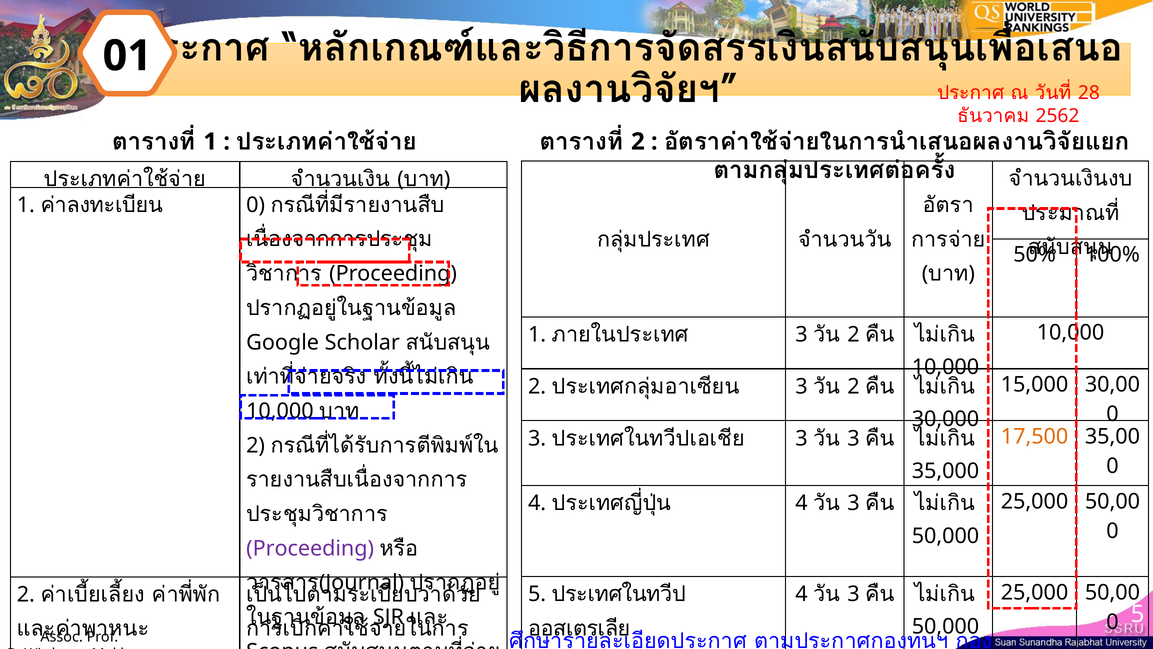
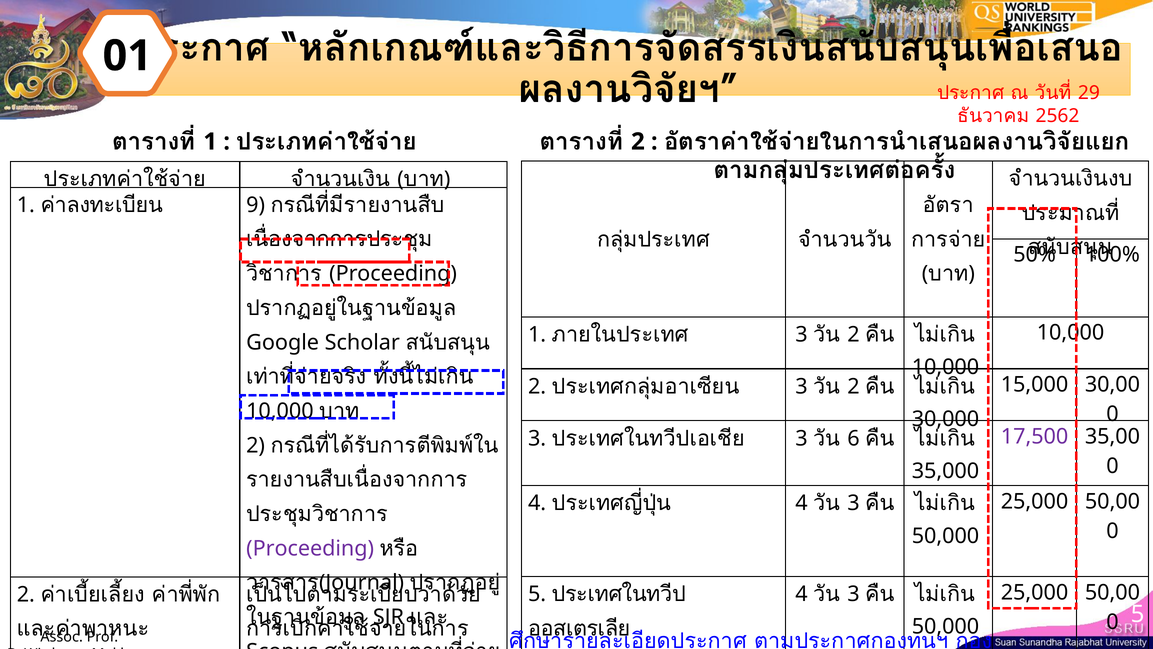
28: 28 -> 29
0 at (256, 205): 0 -> 9
17,500 colour: orange -> purple
3 at (853, 438): 3 -> 6
